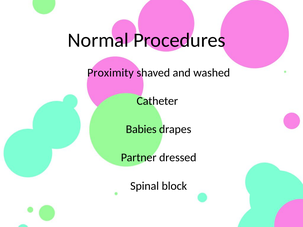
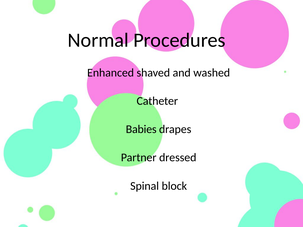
Proximity: Proximity -> Enhanced
